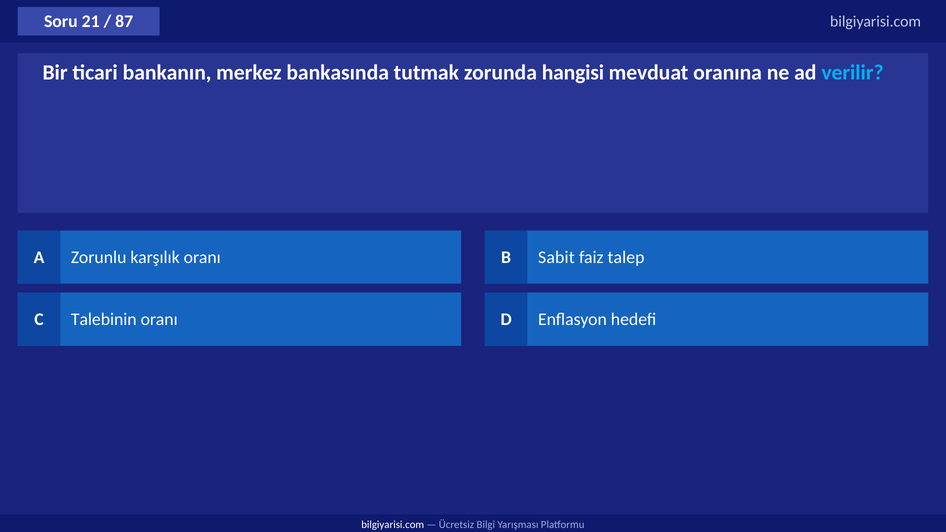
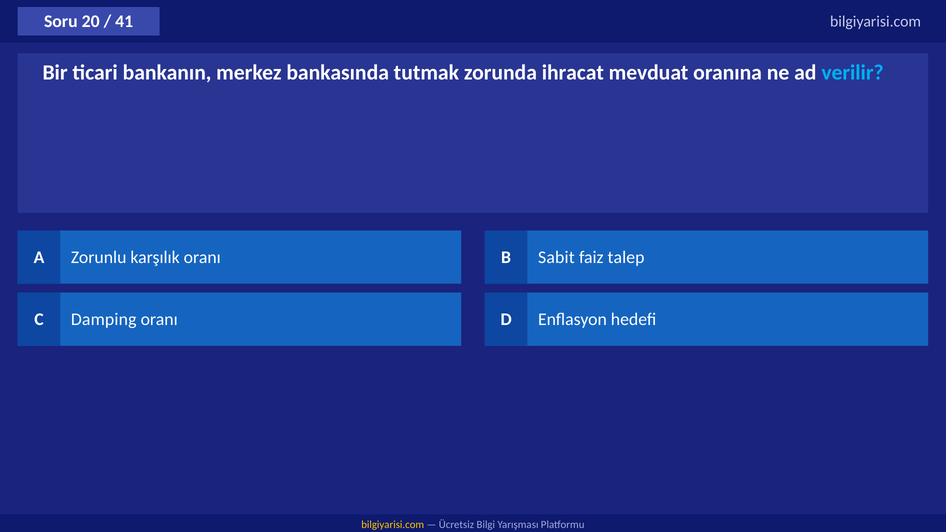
21: 21 -> 20
87: 87 -> 41
hangisi: hangisi -> ihracat
Talebinin: Talebinin -> Damping
bilgiyarisi.com at (393, 525) colour: white -> yellow
